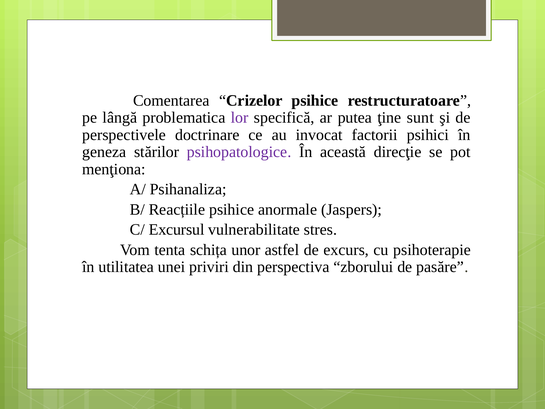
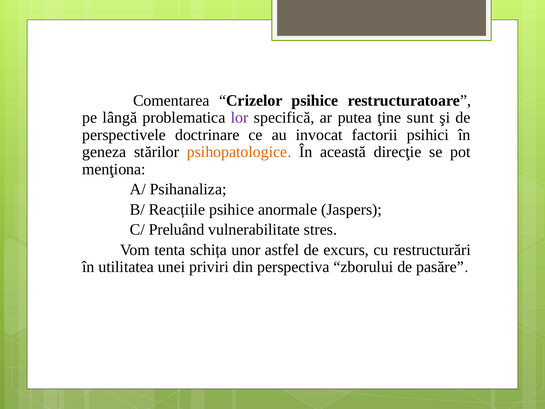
psihopatologice colour: purple -> orange
Excursul: Excursul -> Preluând
psihoterapie: psihoterapie -> restructurări
